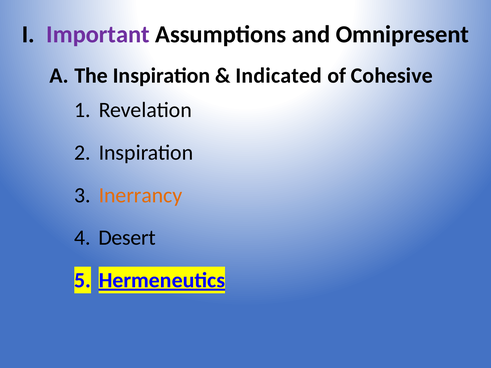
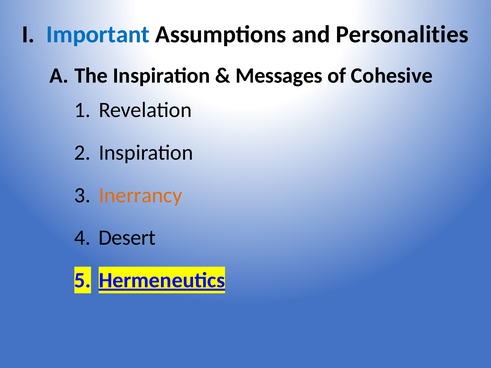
Important colour: purple -> blue
Omnipresent: Omnipresent -> Personalities
Indicated: Indicated -> Messages
